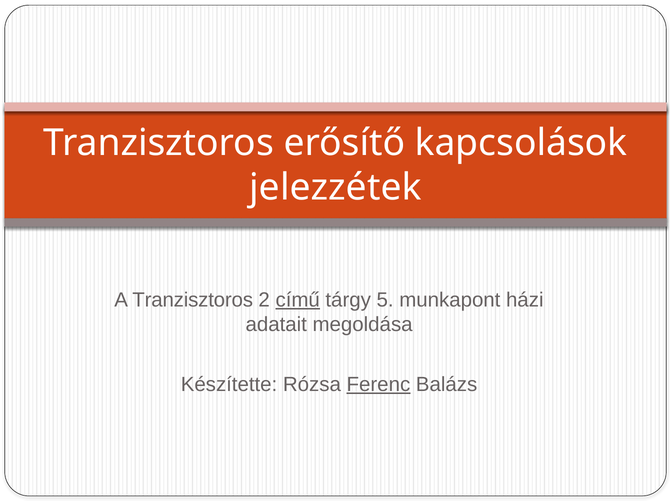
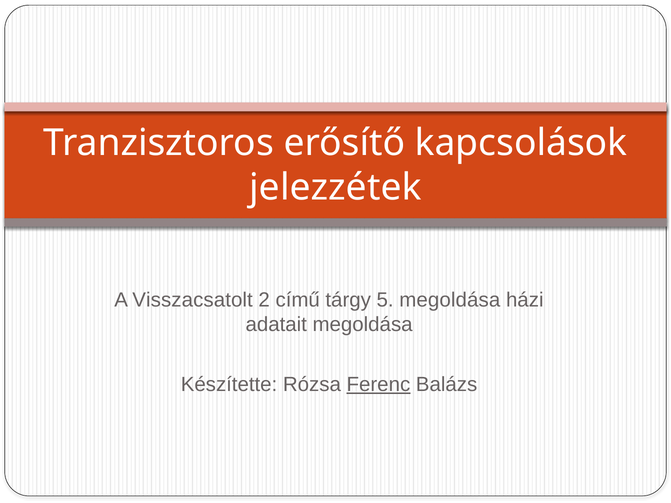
A Tranzisztoros: Tranzisztoros -> Visszacsatolt
című underline: present -> none
5 munkapont: munkapont -> megoldása
